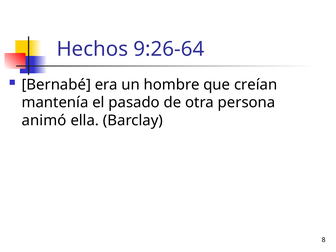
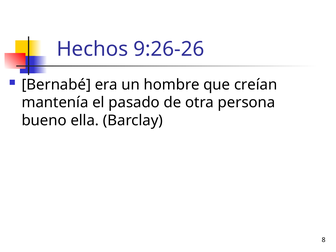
9:26-64: 9:26-64 -> 9:26-26
animó: animó -> bueno
